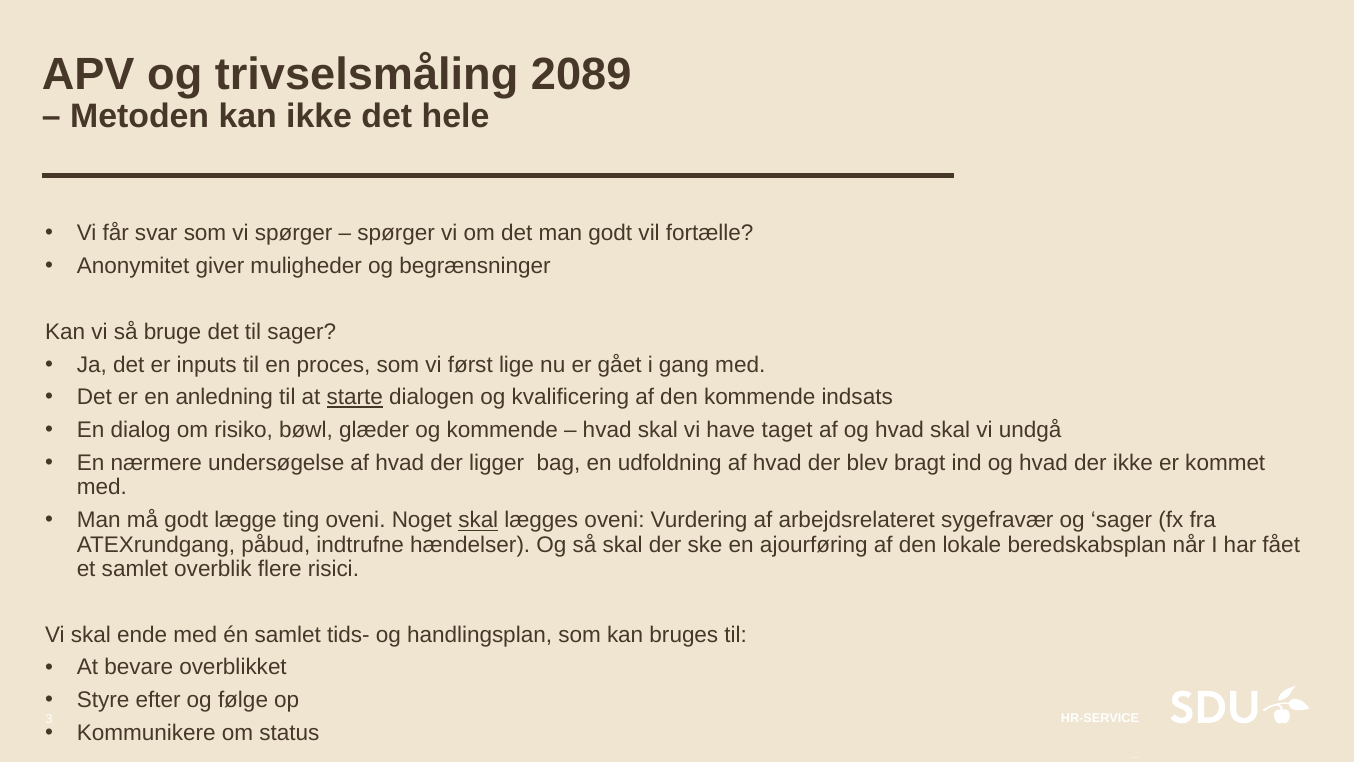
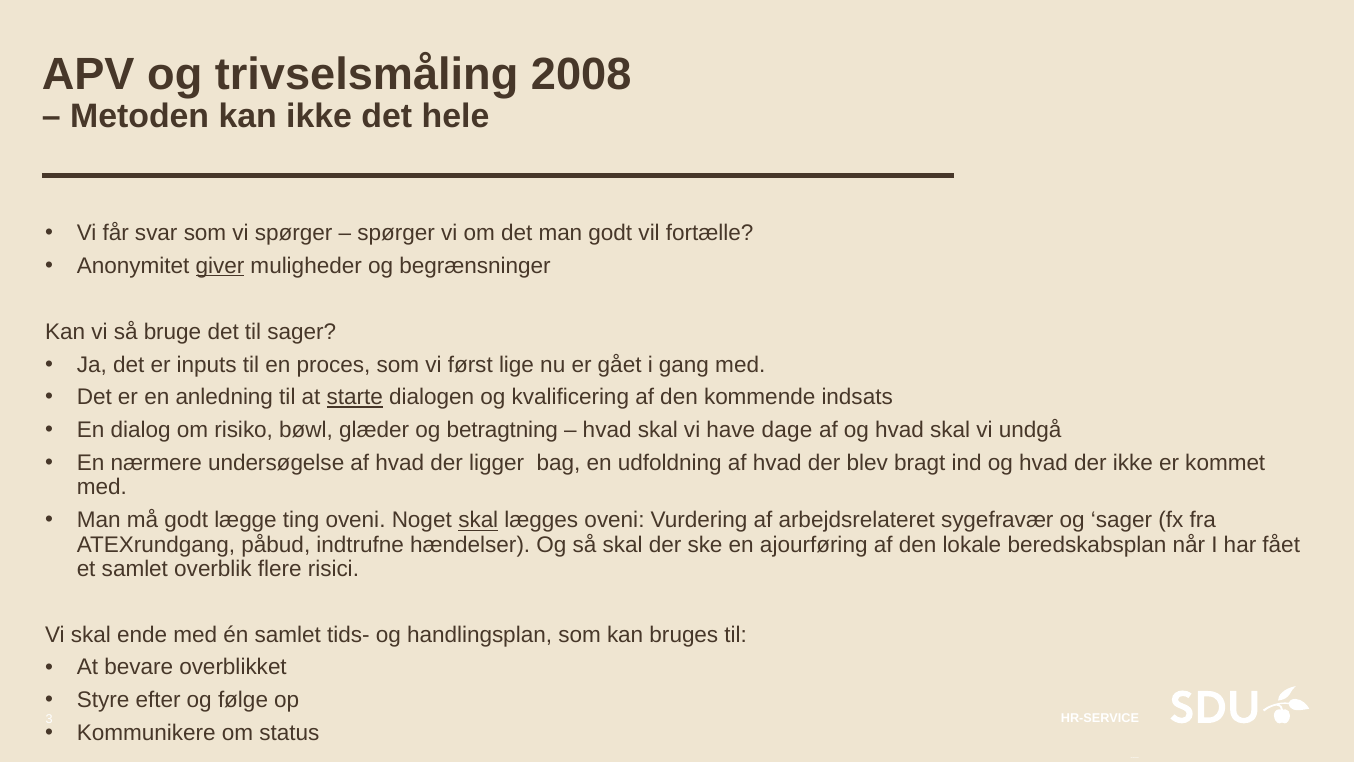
2089: 2089 -> 2008
giver underline: none -> present
og kommende: kommende -> betragtning
taget: taget -> dage
